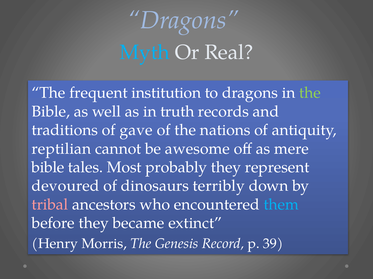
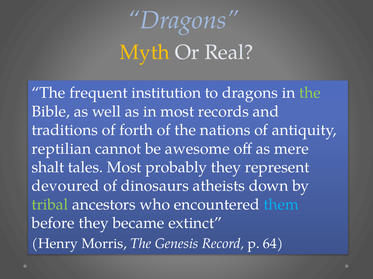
Myth colour: light blue -> yellow
in truth: truth -> most
gave: gave -> forth
bible at (48, 168): bible -> shalt
terribly: terribly -> atheists
tribal colour: pink -> light green
39: 39 -> 64
